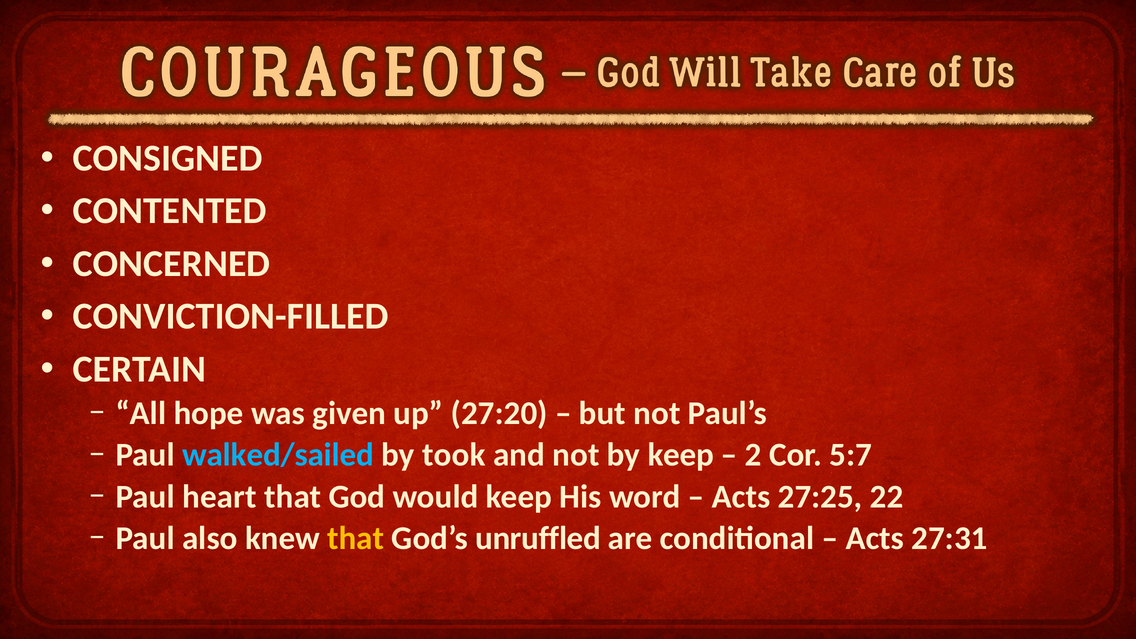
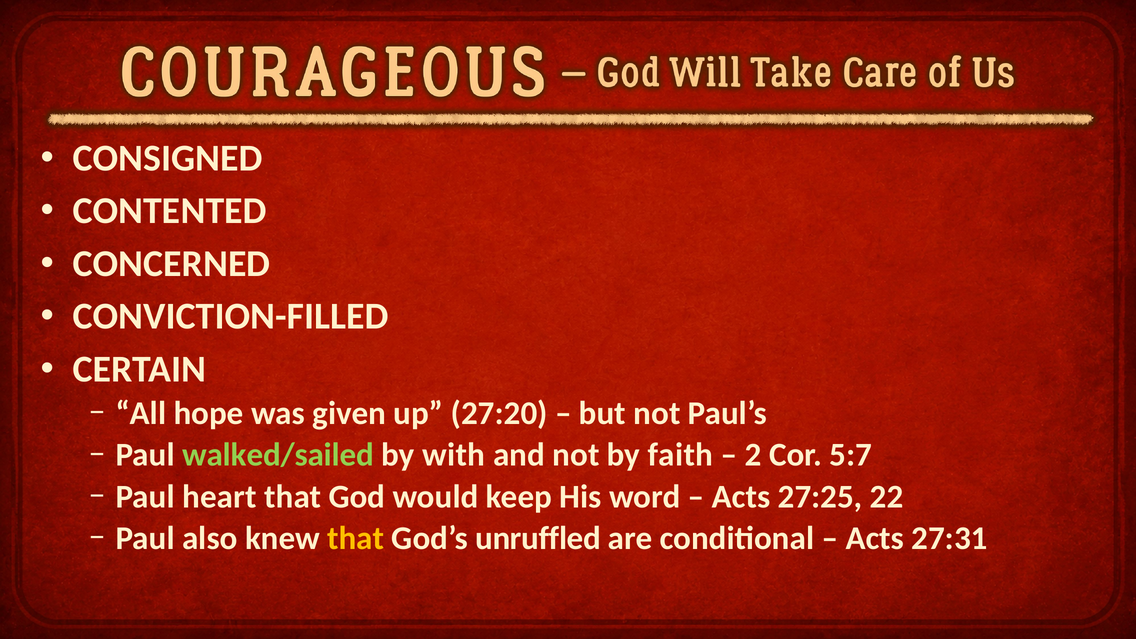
walked/sailed colour: light blue -> light green
took: took -> with
by keep: keep -> faith
